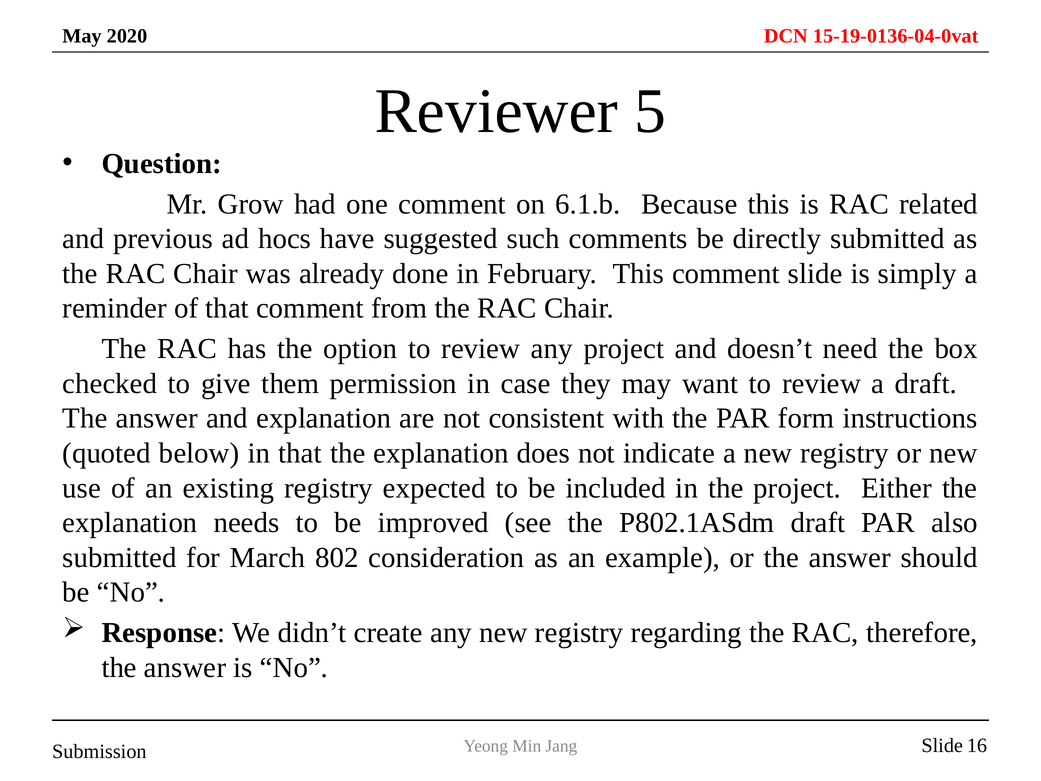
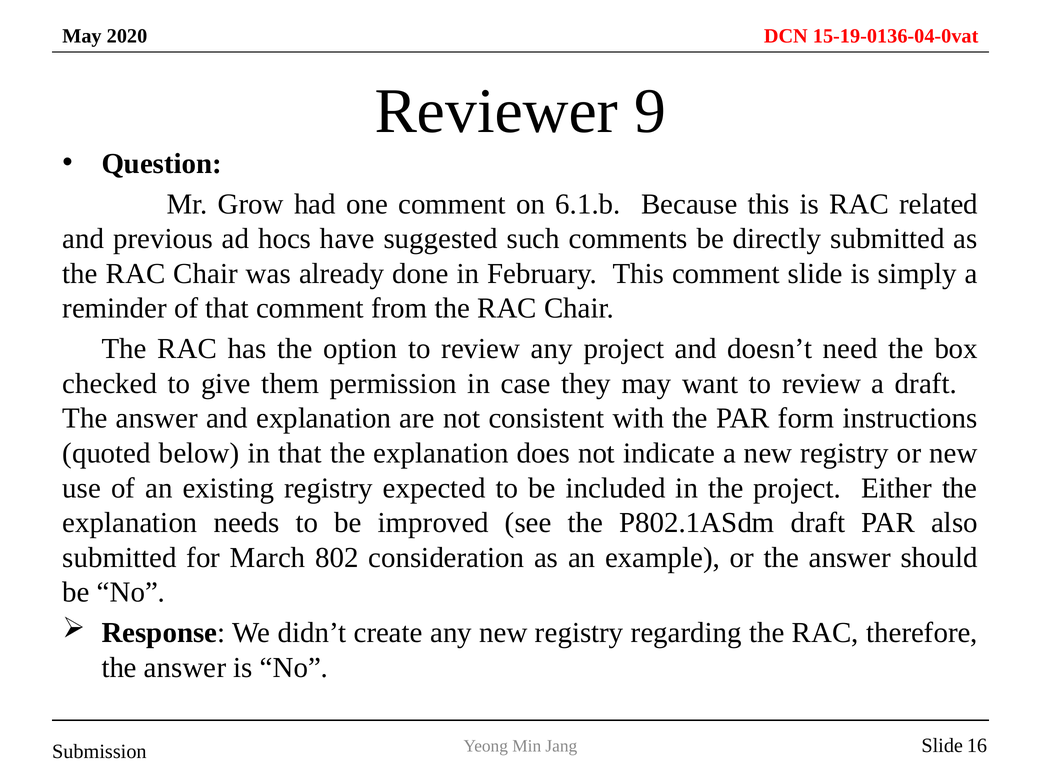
5: 5 -> 9
